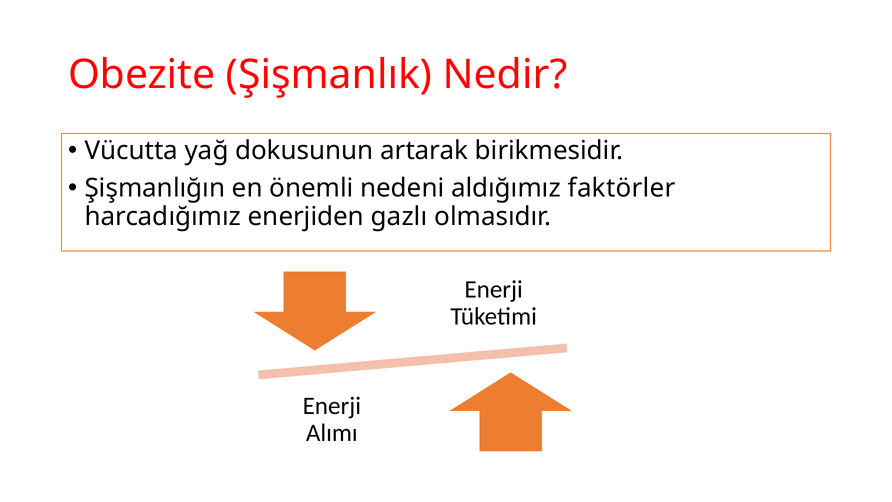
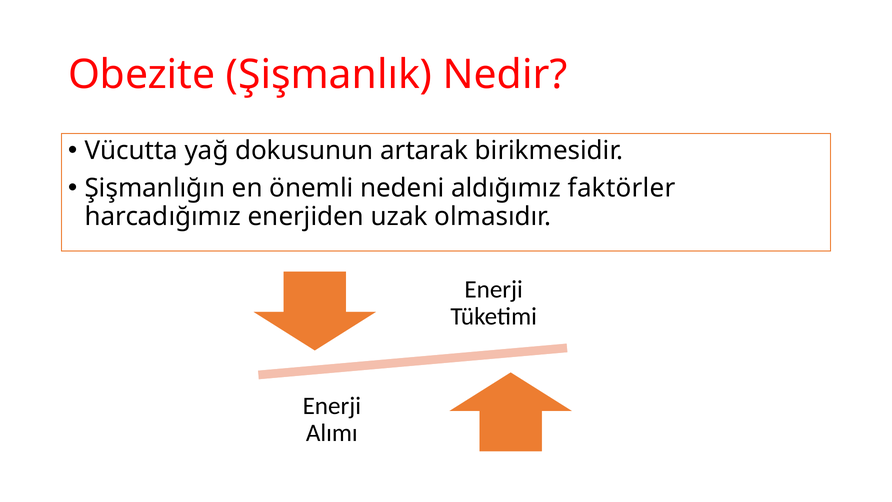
gazlı: gazlı -> uzak
